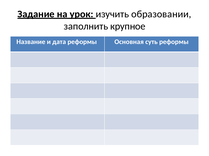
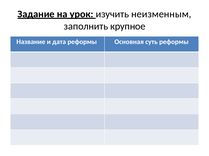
образовании: образовании -> неизменным
